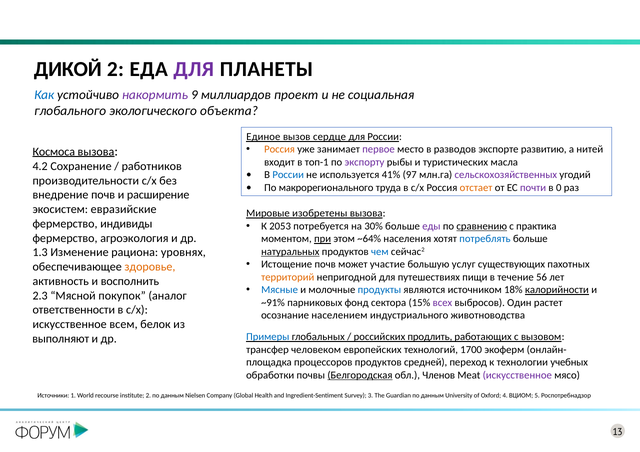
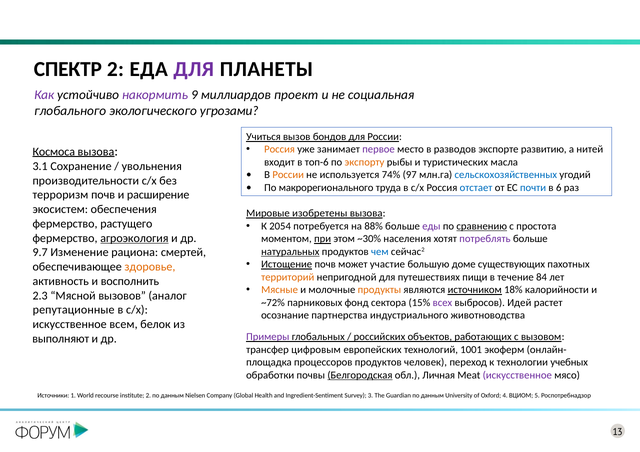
ДИКОЙ: ДИКОЙ -> СПЕКТР
Как colour: blue -> purple
объекта: объекта -> угрозами
Единое: Единое -> Учиться
сердце: сердце -> бондов
топ-1: топ-1 -> топ-6
экспорту colour: purple -> orange
4.2: 4.2 -> 3.1
работников: работников -> увольнения
России at (288, 175) colour: blue -> orange
41%: 41% -> 74%
сельскохозяйственных colour: purple -> blue
отстает colour: orange -> blue
почти colour: purple -> blue
0: 0 -> 6
внедрение: внедрение -> терроризм
евразийские: евразийские -> обеспечения
индивиды: индивиды -> растущего
2053: 2053 -> 2054
30%: 30% -> 88%
практика: практика -> простота
агроэкология underline: none -> present
~64%: ~64% -> ~30%
потреблять colour: blue -> purple
1.3: 1.3 -> 9.7
уровнях: уровнях -> смертей
Истощение underline: none -> present
услуг: услуг -> доме
56: 56 -> 84
Мясные colour: blue -> orange
продукты colour: blue -> orange
источником underline: none -> present
калорийности underline: present -> none
покупок: покупок -> вызовов
~91%: ~91% -> ~72%
Один: Один -> Идей
ответственности: ответственности -> репутационные
населением: населением -> партнерства
Примеры colour: blue -> purple
продлить: продлить -> объектов
человеком: человеком -> цифровым
1700: 1700 -> 1001
средней: средней -> человек
Членов: Членов -> Личная
